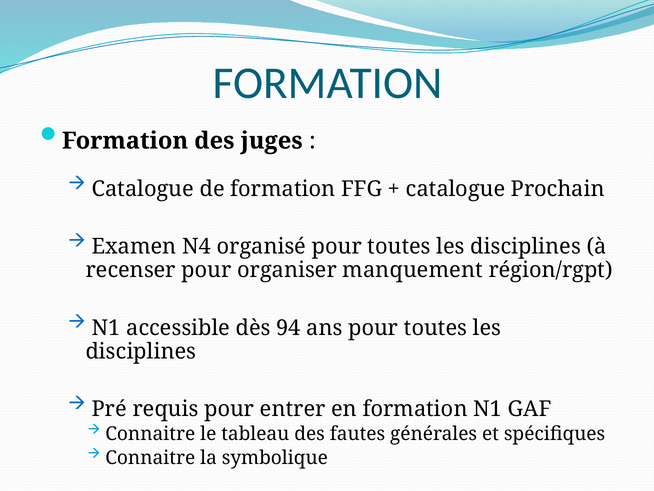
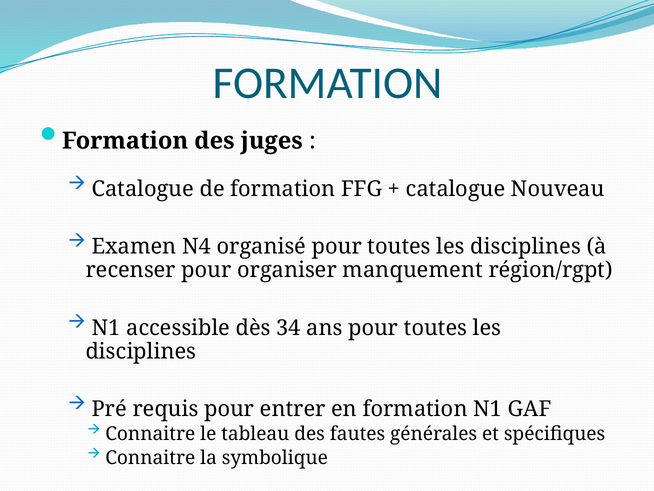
Prochain: Prochain -> Nouveau
94: 94 -> 34
